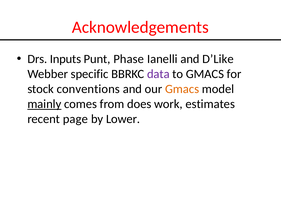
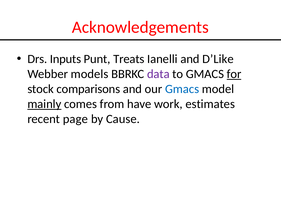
Phase: Phase -> Treats
specific: specific -> models
for underline: none -> present
conventions: conventions -> comparisons
Gmacs at (182, 89) colour: orange -> blue
does: does -> have
Lower: Lower -> Cause
